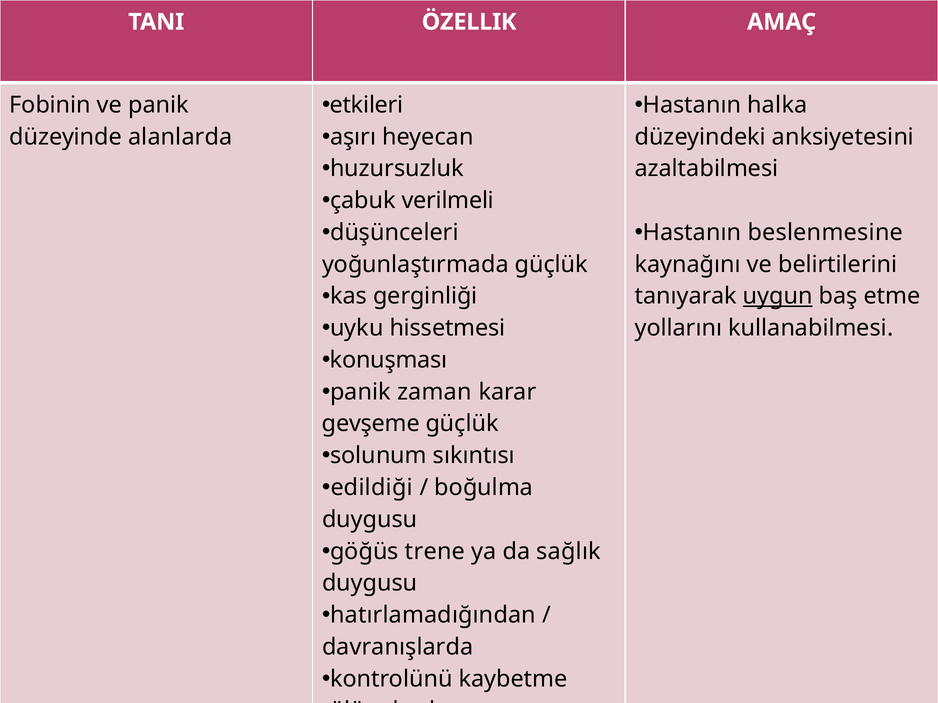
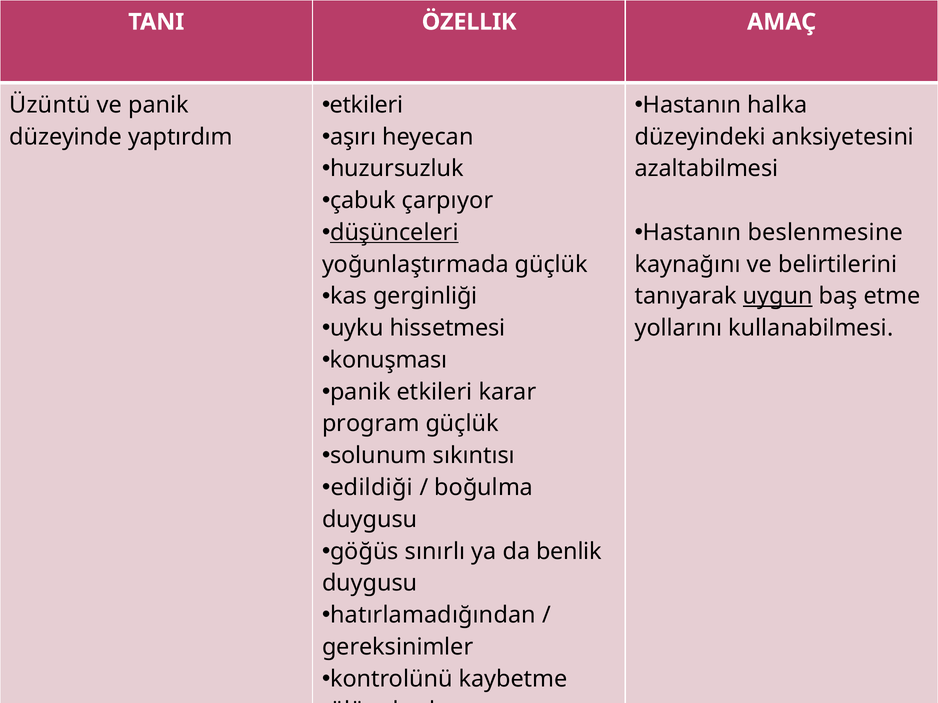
Fobinin: Fobinin -> Üzüntü
alanlarda: alanlarda -> yaptırdım
verilmeli: verilmeli -> çarpıyor
düşünceleri underline: none -> present
panik zaman: zaman -> etkileri
gevşeme: gevşeme -> program
trene: trene -> sınırlı
sağlık: sağlık -> benlik
davranışlarda: davranışlarda -> gereksinimler
